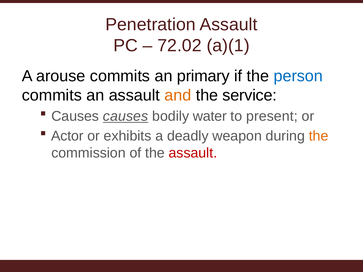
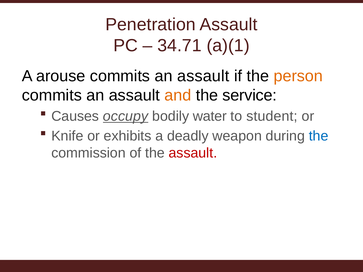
72.02: 72.02 -> 34.71
primary at (203, 76): primary -> assault
person colour: blue -> orange
Causes causes: causes -> occupy
present: present -> student
Actor: Actor -> Knife
the at (319, 136) colour: orange -> blue
